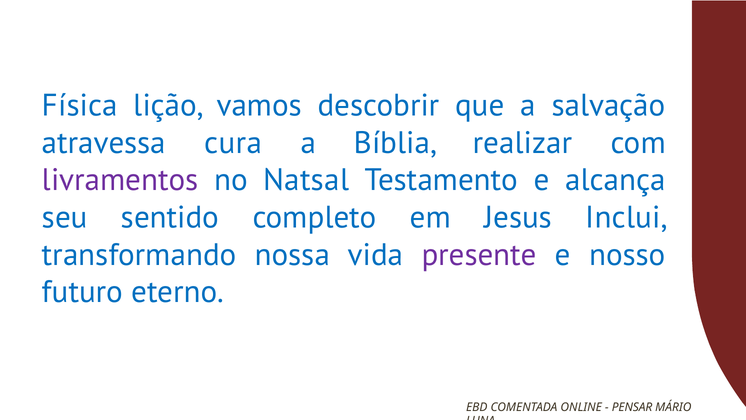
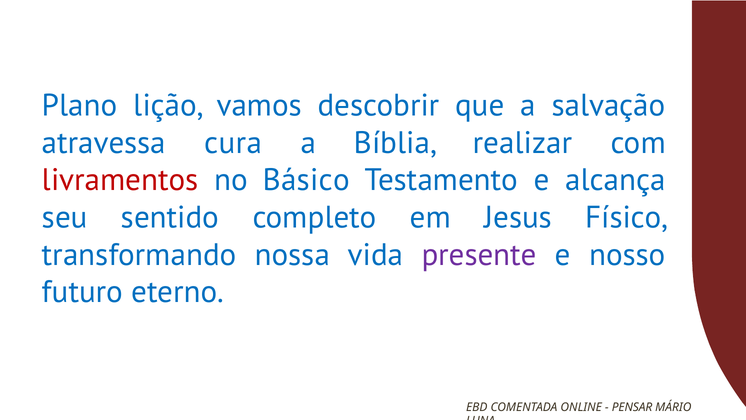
Física: Física -> Plano
livramentos colour: purple -> red
Natsal: Natsal -> Básico
Inclui: Inclui -> Físico
